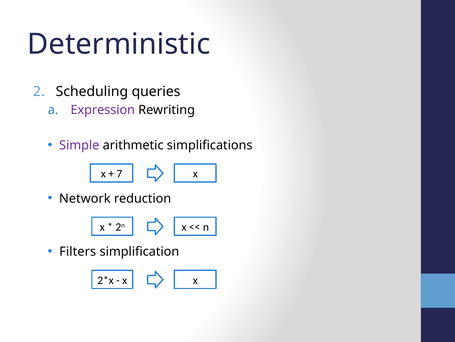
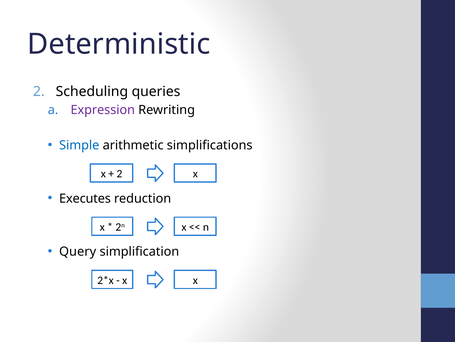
Simple colour: purple -> blue
7 at (119, 173): 7 -> 2
Network: Network -> Executes
Filters: Filters -> Query
